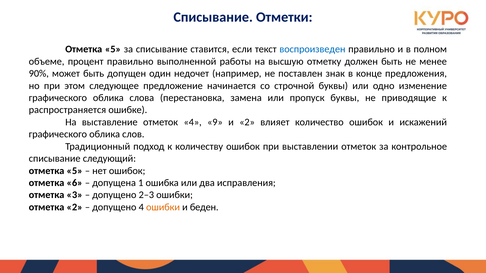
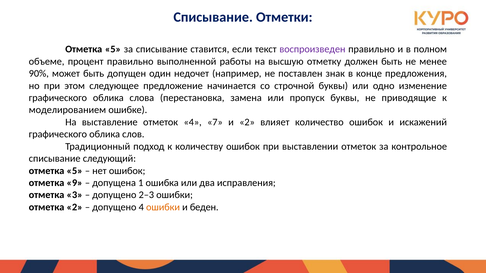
воспроизведен colour: blue -> purple
распространяется: распространяется -> моделированием
9: 9 -> 7
6: 6 -> 9
